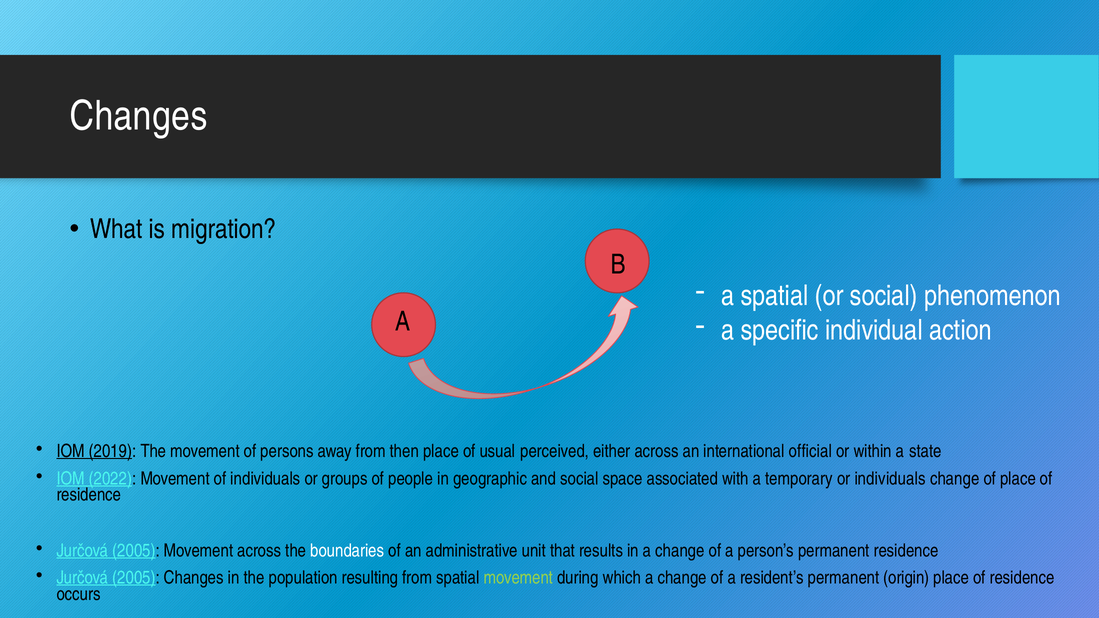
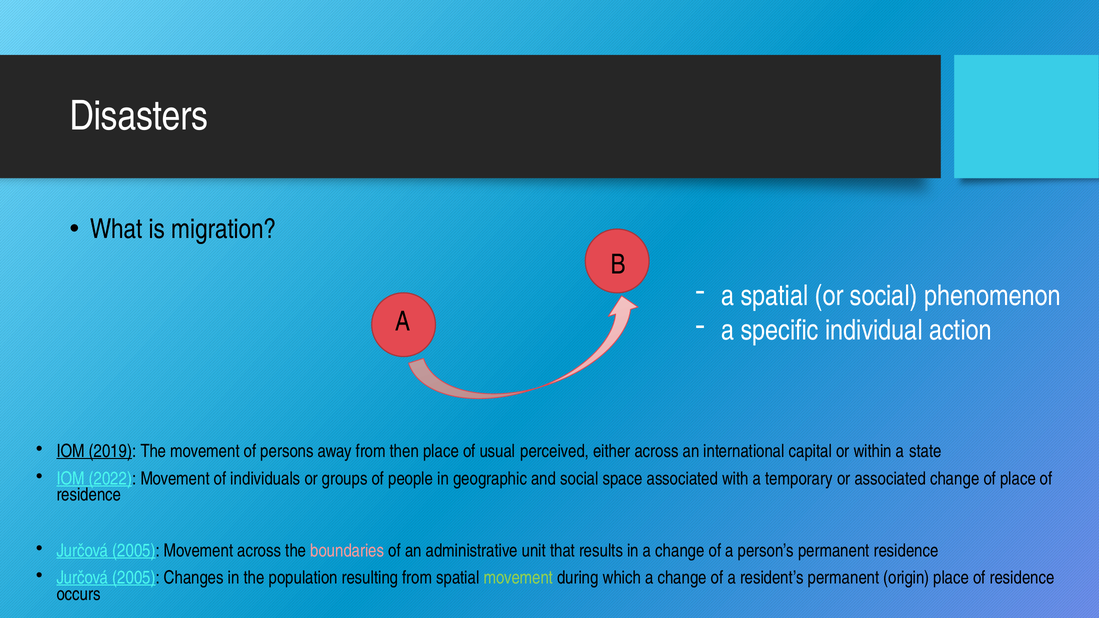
Changes at (139, 116): Changes -> Disasters
official: official -> capital
or individuals: individuals -> associated
boundaries colour: white -> pink
